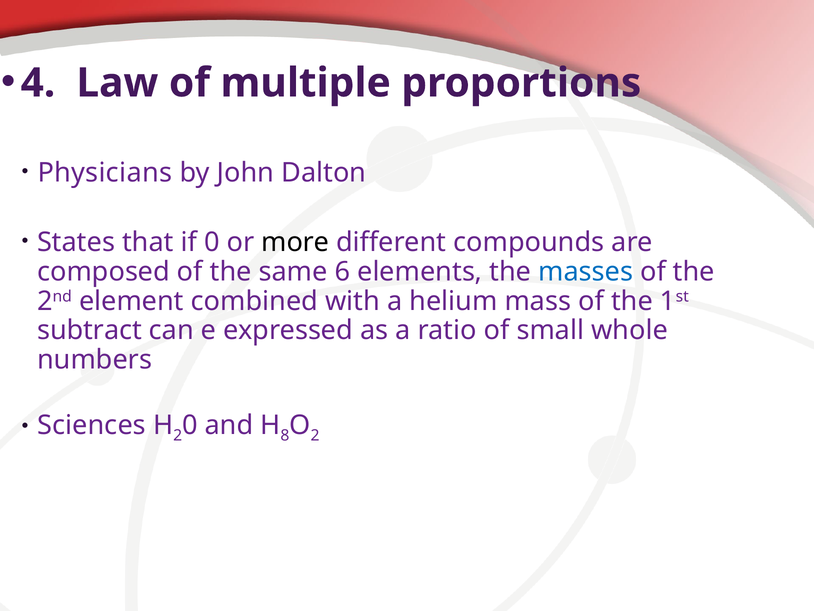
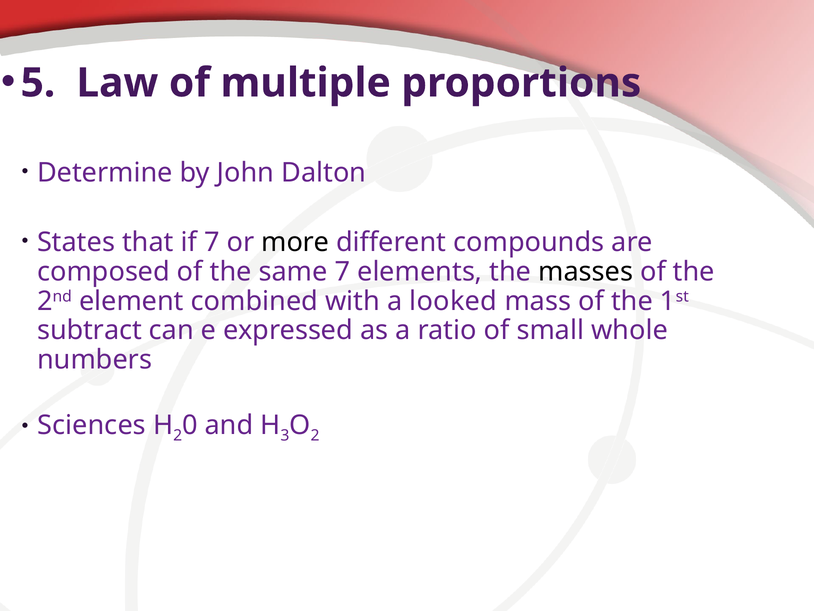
4: 4 -> 5
Physicians: Physicians -> Determine
if 0: 0 -> 7
same 6: 6 -> 7
masses colour: blue -> black
helium: helium -> looked
8: 8 -> 3
